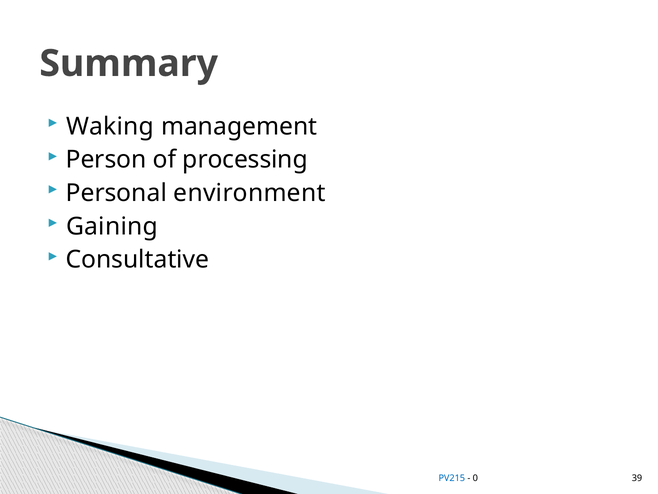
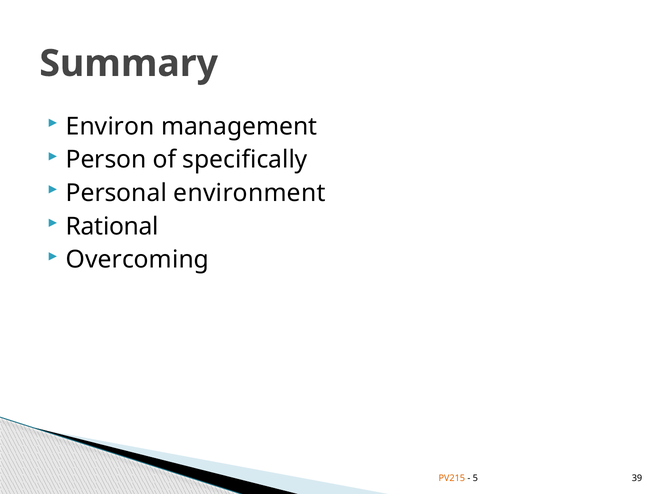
Waking: Waking -> Environ
processing: processing -> specifically
Gaining: Gaining -> Rational
Consultative: Consultative -> Overcoming
PV215 colour: blue -> orange
0: 0 -> 5
